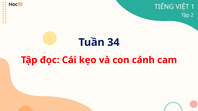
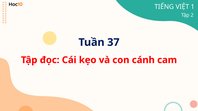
34: 34 -> 37
